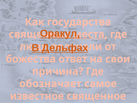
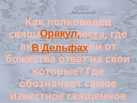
государства: государства -> полководец
ответ underline: none -> present
причина: причина -> которые
